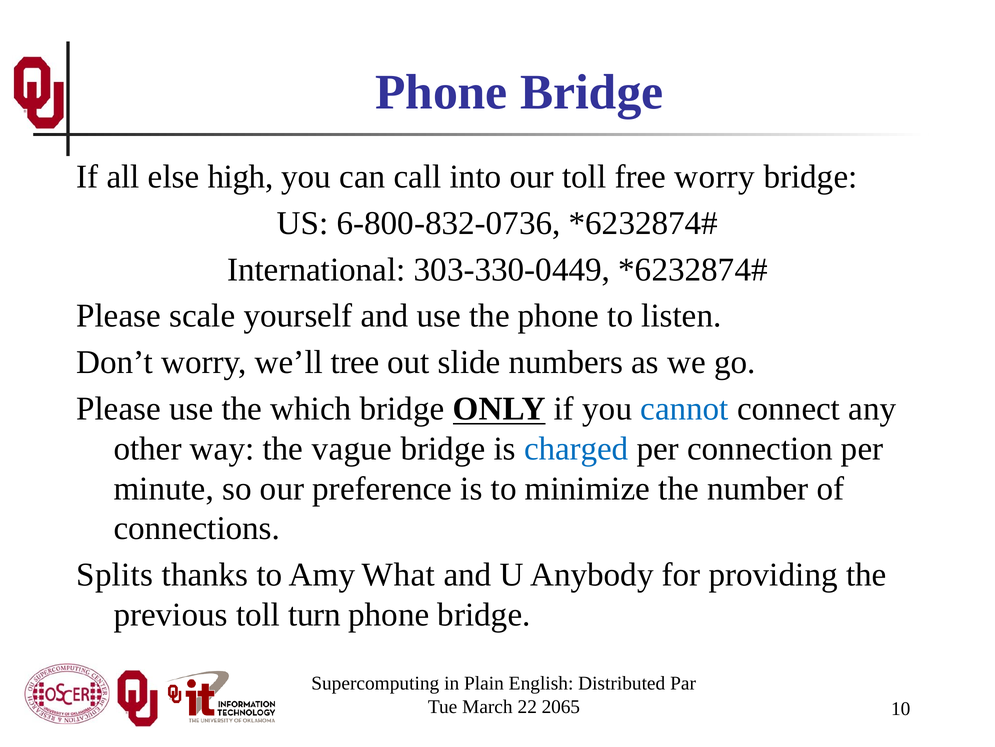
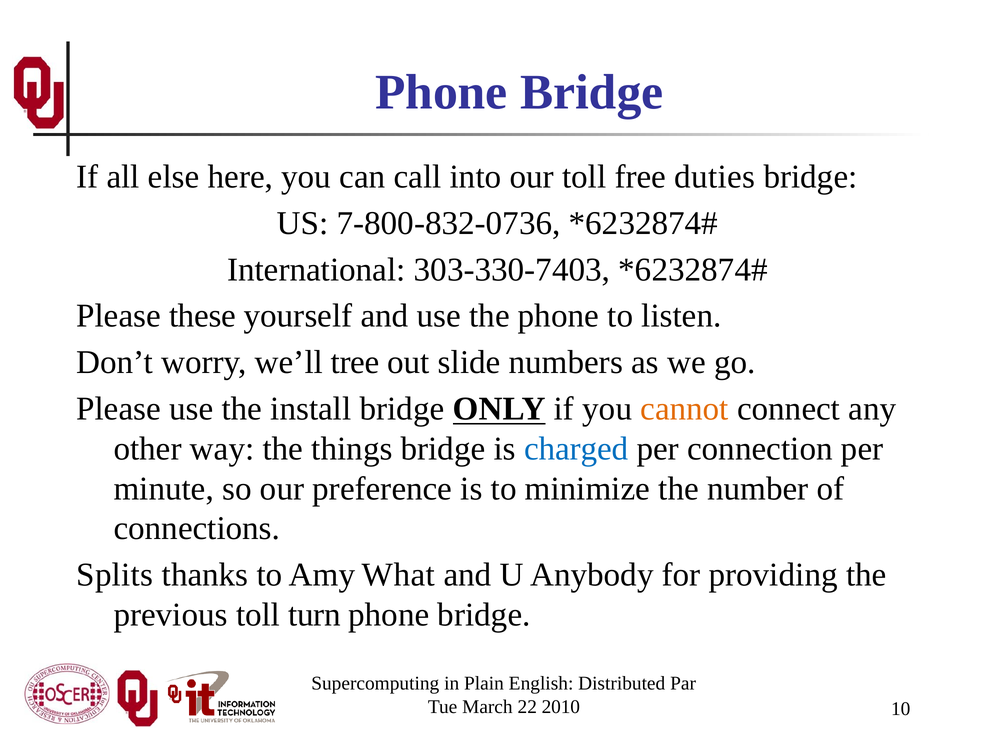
high: high -> here
free worry: worry -> duties
6-800-832-0736: 6-800-832-0736 -> 7-800-832-0736
303-330-0449: 303-330-0449 -> 303-330-7403
scale: scale -> these
which: which -> install
cannot colour: blue -> orange
vague: vague -> things
2065: 2065 -> 2010
